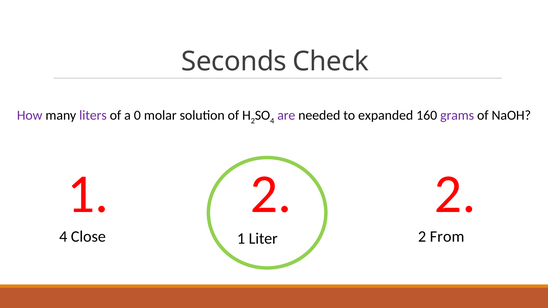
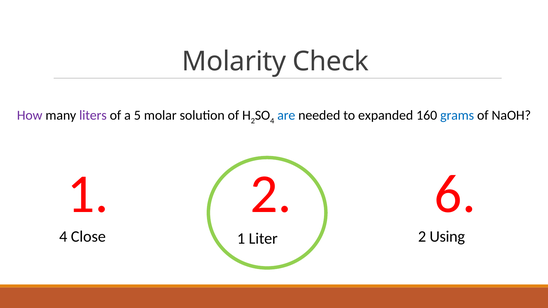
Seconds: Seconds -> Molarity
0: 0 -> 5
are colour: purple -> blue
grams colour: purple -> blue
1 2: 2 -> 6
From: From -> Using
